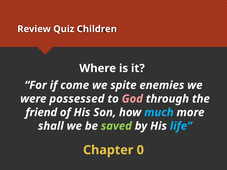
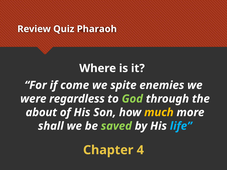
Children: Children -> Pharaoh
possessed: possessed -> regardless
God colour: pink -> light green
friend: friend -> about
much colour: light blue -> yellow
0: 0 -> 4
